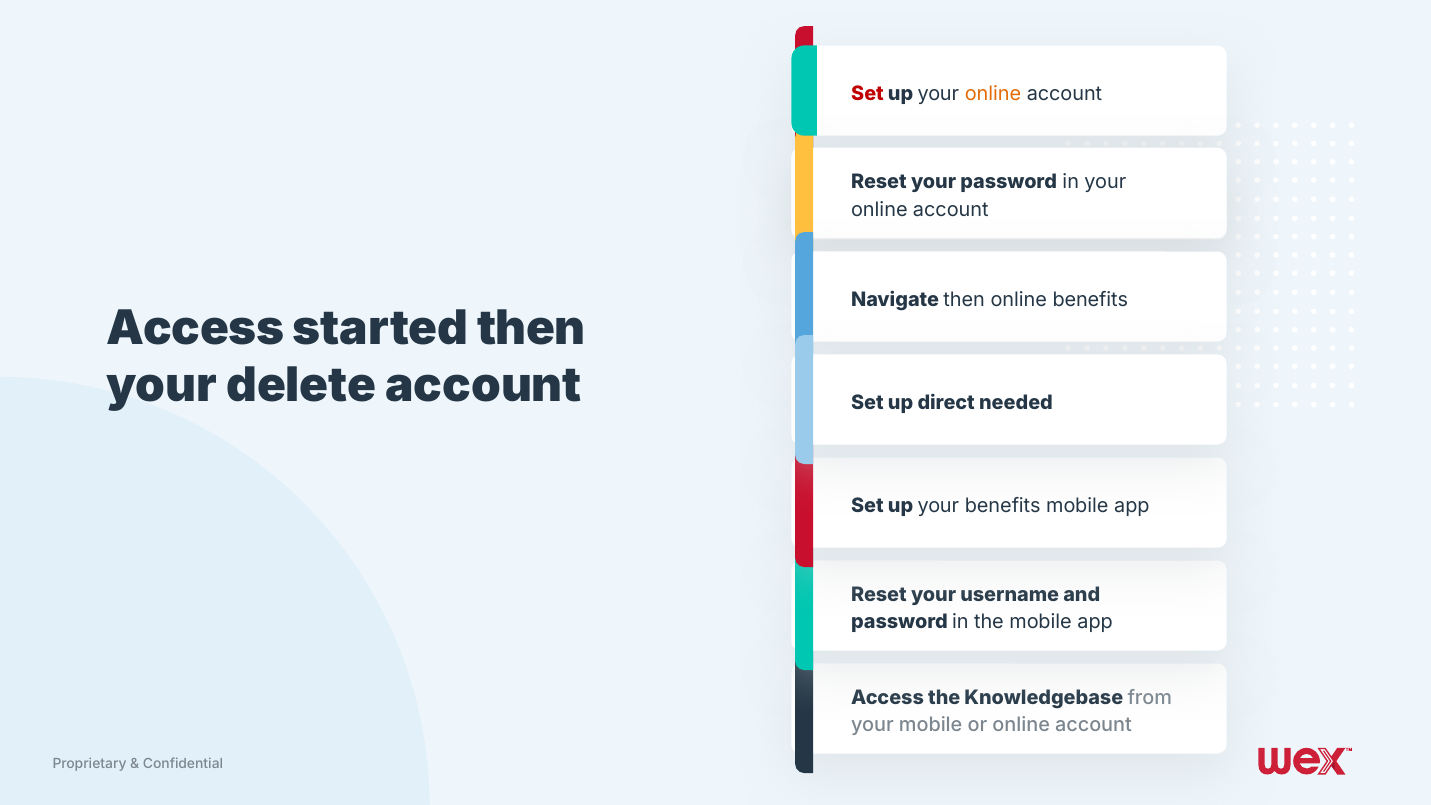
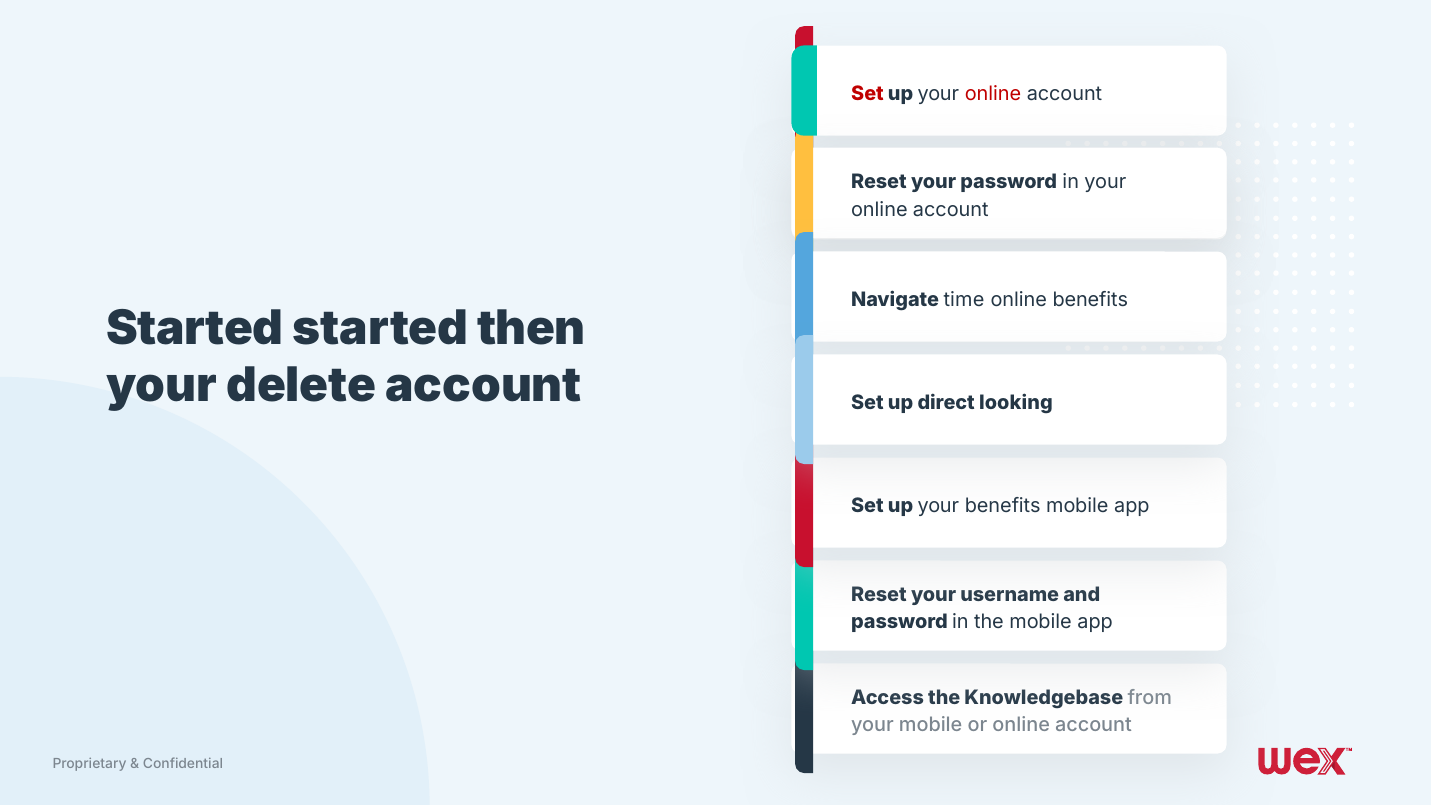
online at (993, 94) colour: orange -> red
Navigate then: then -> time
Access at (195, 329): Access -> Started
needed: needed -> looking
